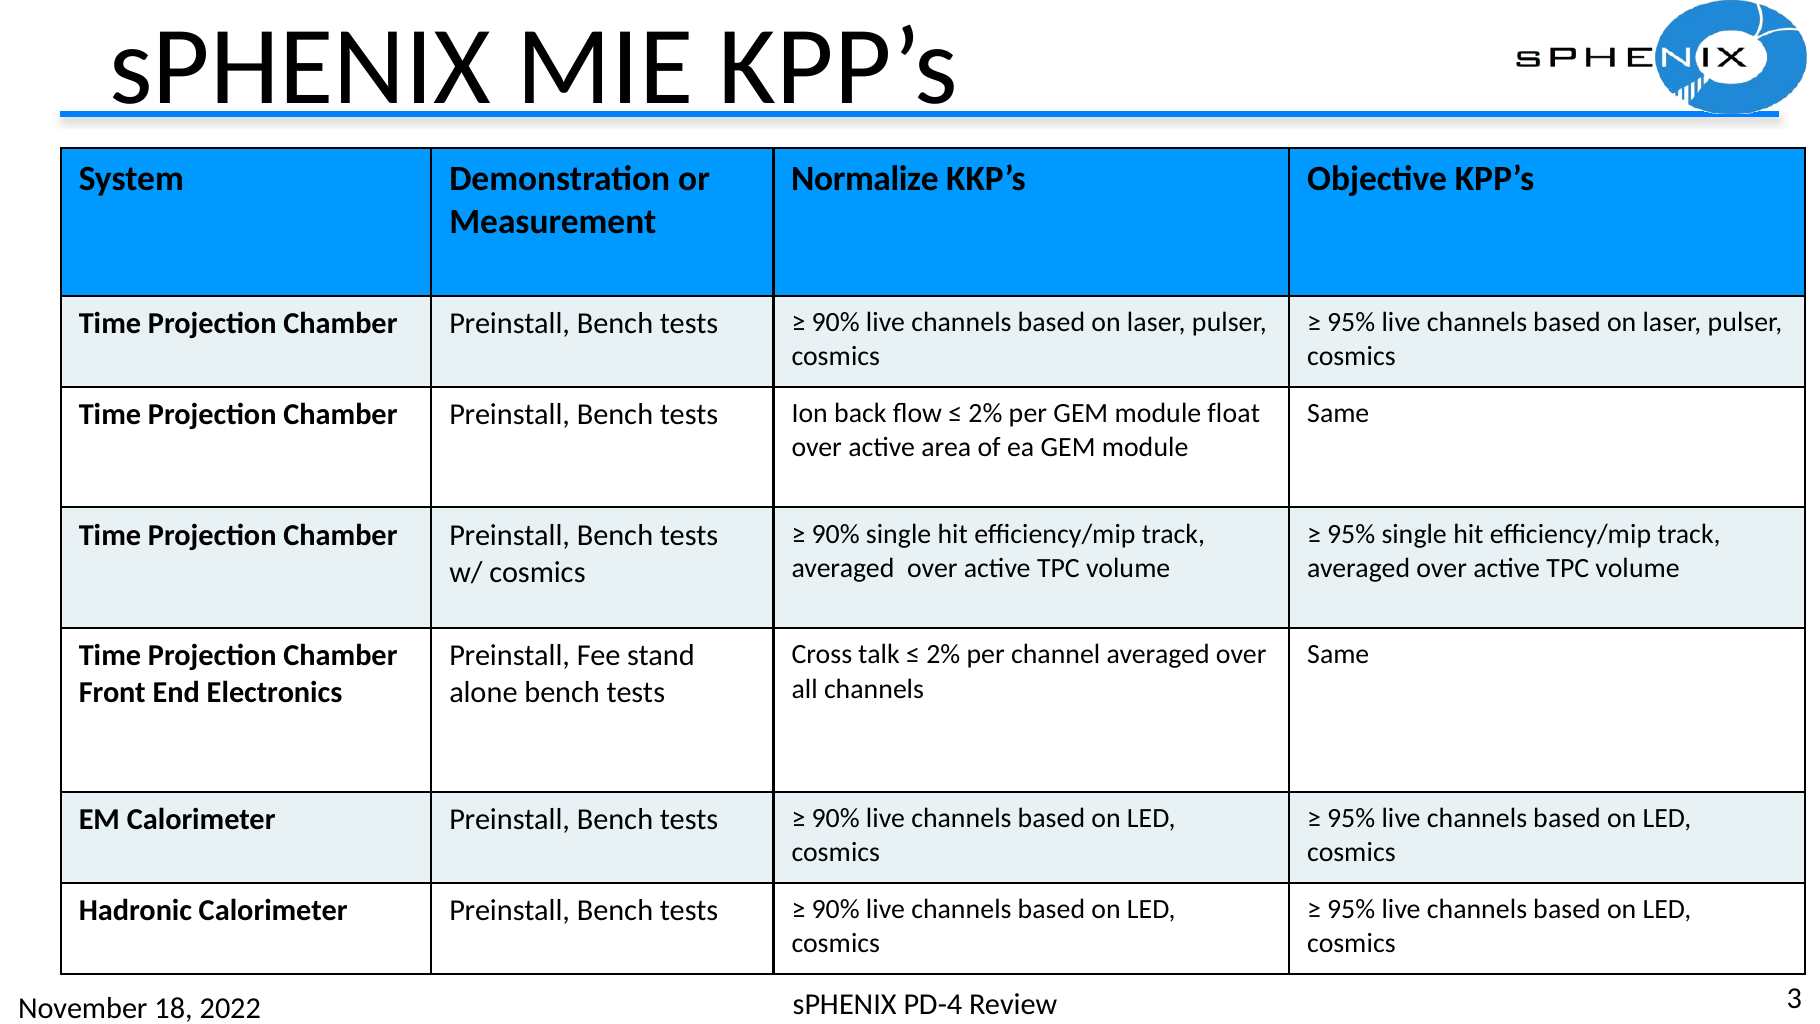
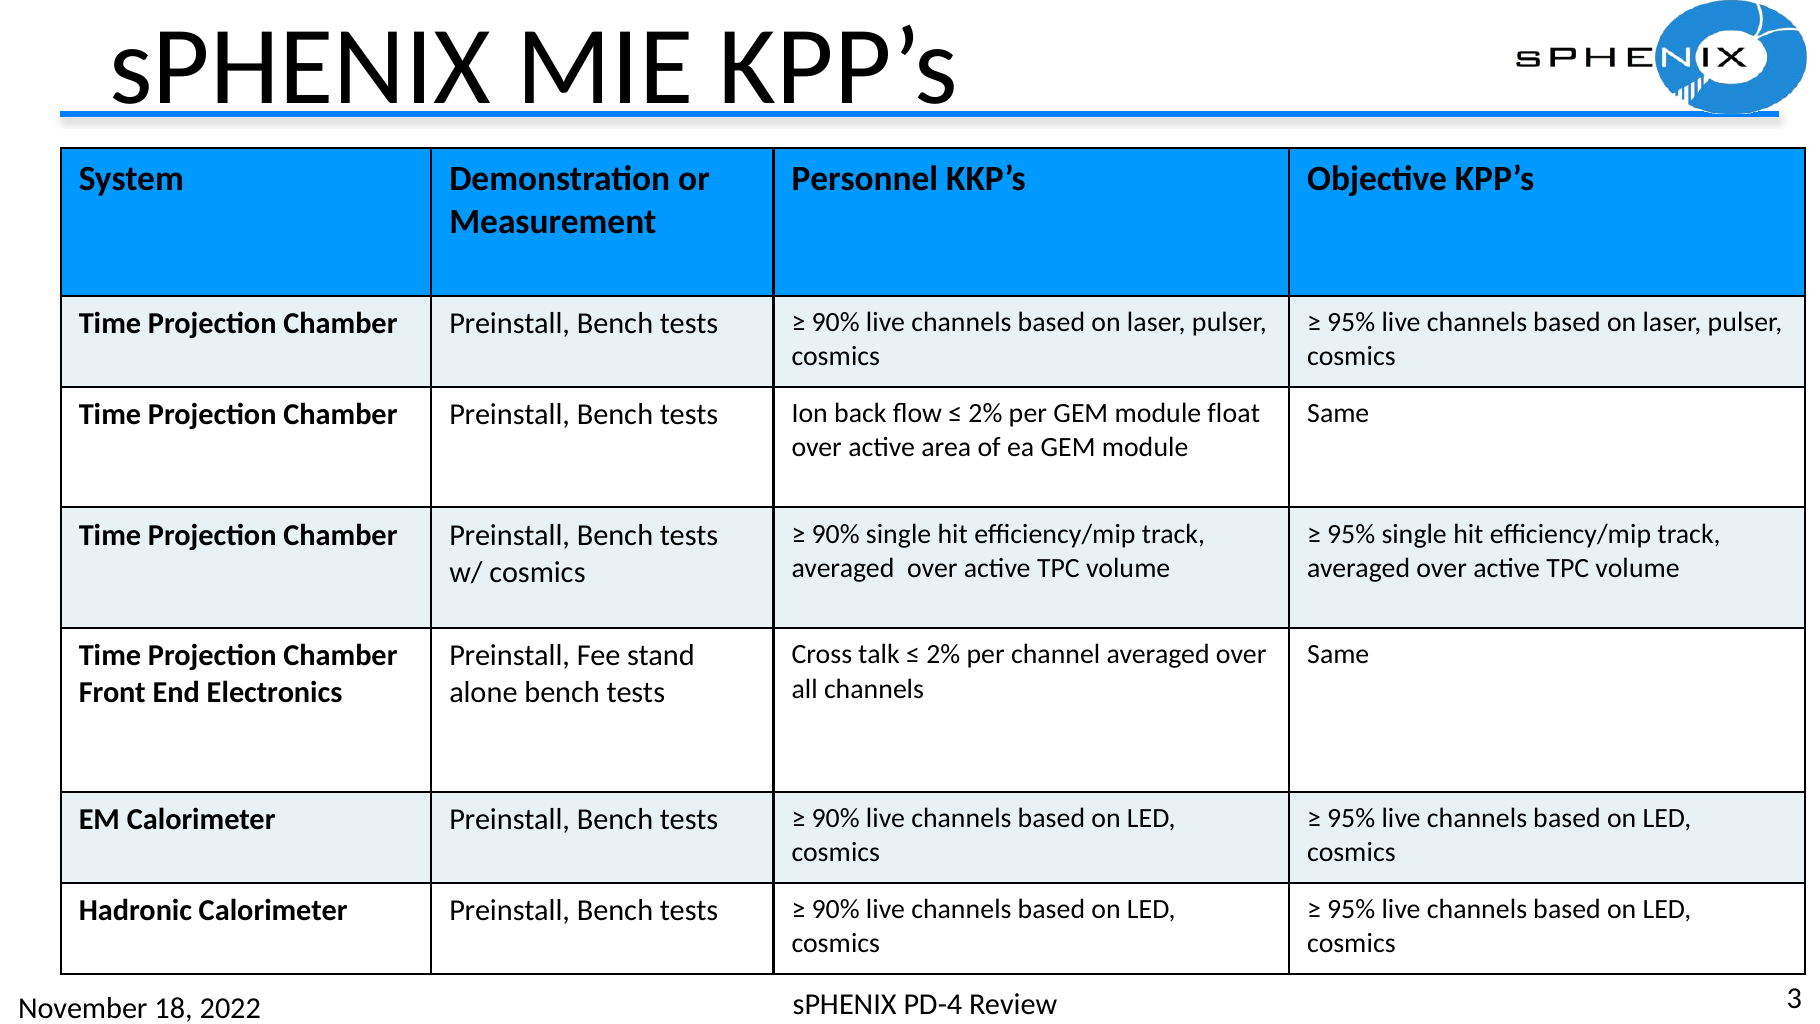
Normalize: Normalize -> Personnel
